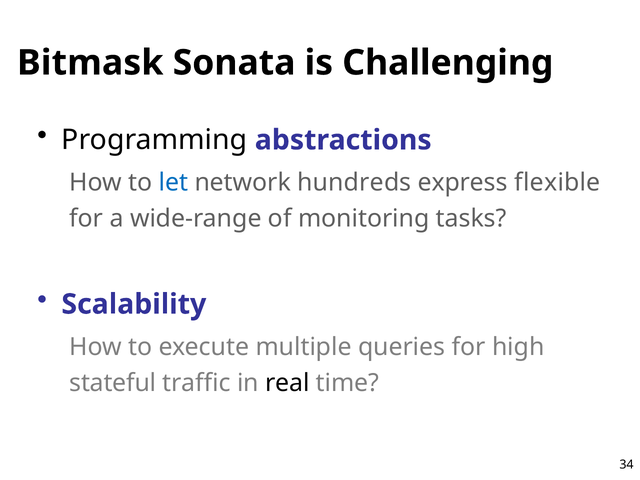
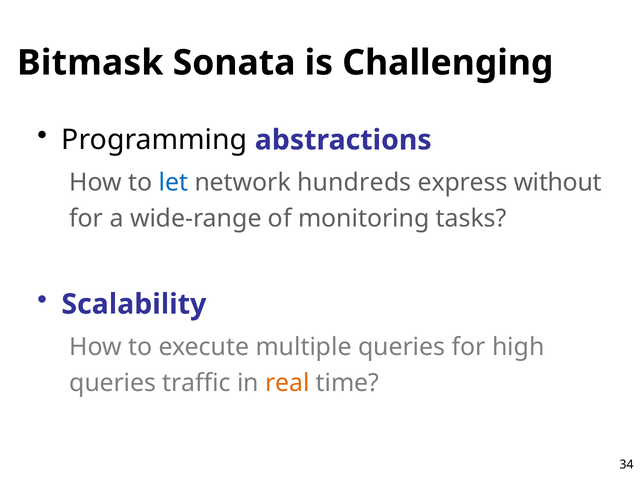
flexible: flexible -> without
stateful at (113, 383): stateful -> queries
real colour: black -> orange
